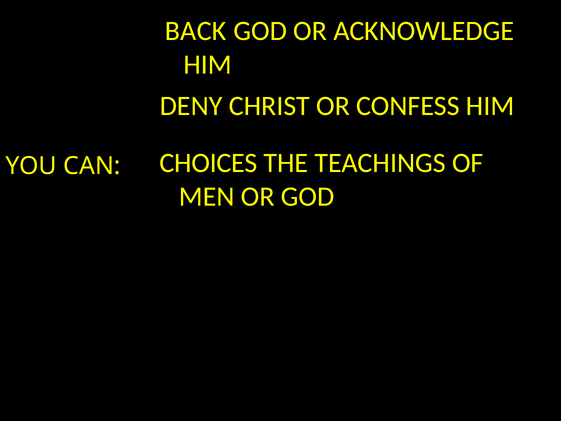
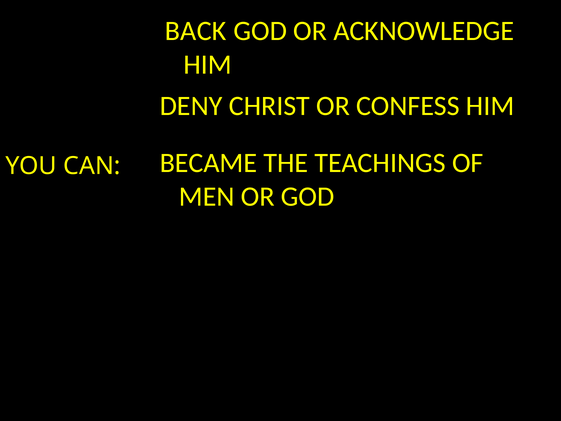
CHOICES: CHOICES -> BECAME
